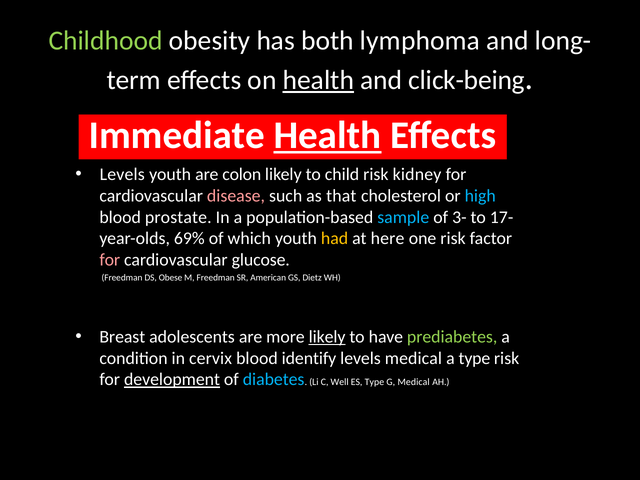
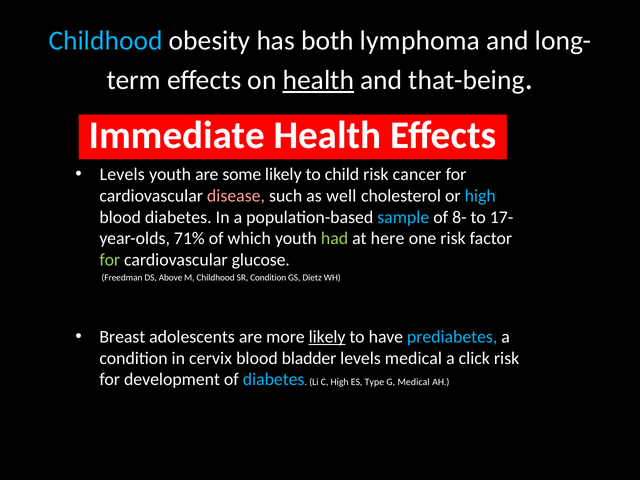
Childhood at (106, 41) colour: light green -> light blue
click-being: click-being -> that-being
Health at (327, 135) underline: present -> none
colon: colon -> some
kidney: kidney -> cancer
that: that -> well
blood prostate: prostate -> diabetes
3-: 3- -> 8-
69%: 69% -> 71%
had colour: yellow -> light green
for at (110, 260) colour: pink -> light green
Obese: Obese -> Above
M Freedman: Freedman -> Childhood
SR American: American -> Condition
prediabetes colour: light green -> light blue
identify: identify -> bladder
a type: type -> click
development underline: present -> none
C Well: Well -> High
